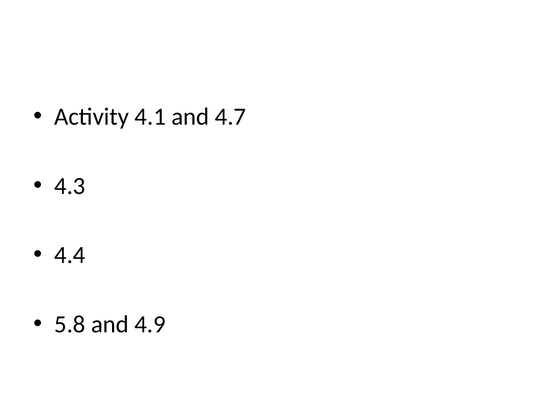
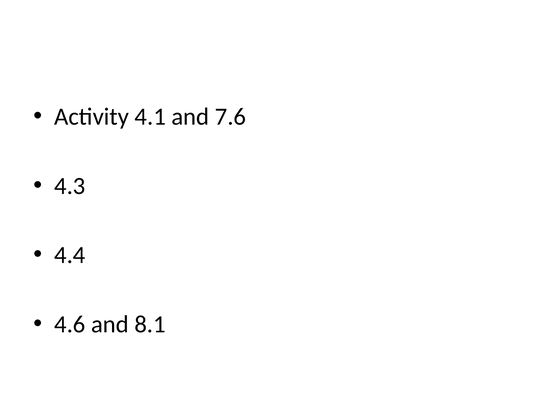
4.7: 4.7 -> 7.6
5.8: 5.8 -> 4.6
4.9: 4.9 -> 8.1
